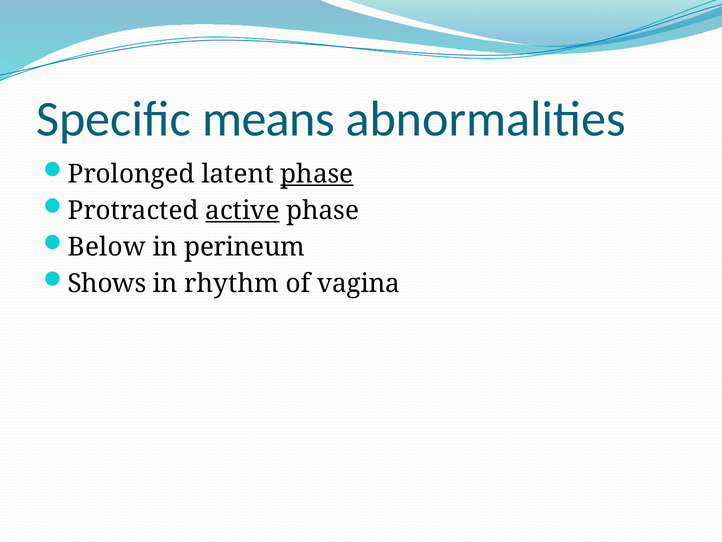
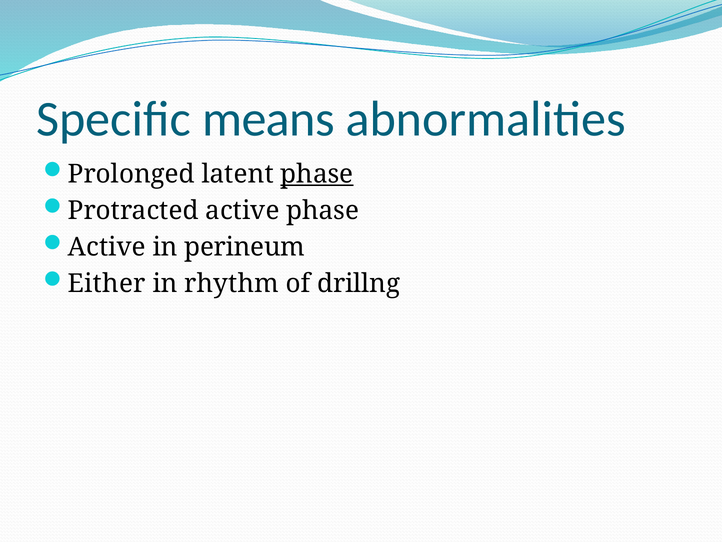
active at (242, 210) underline: present -> none
Below at (107, 247): Below -> Active
Shows: Shows -> Either
vagina: vagina -> drillng
